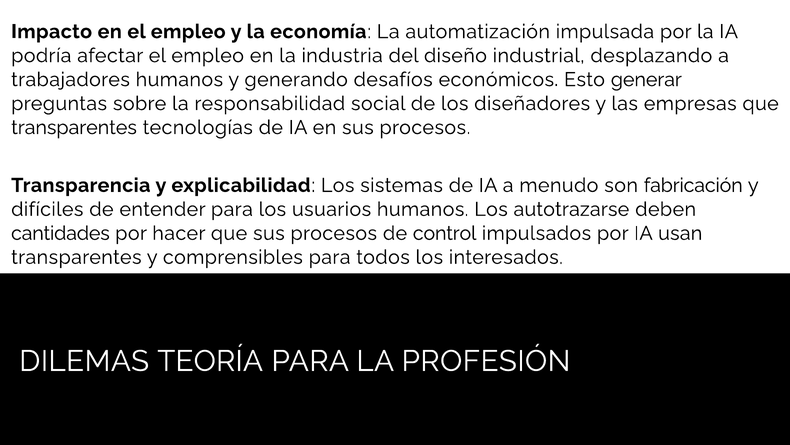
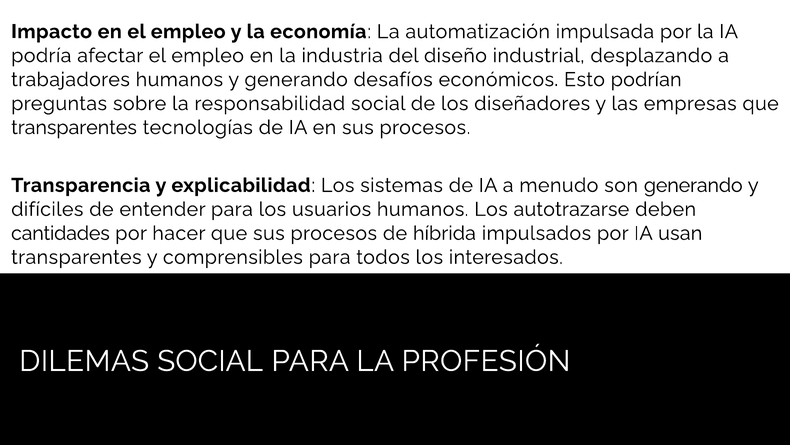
generar: generar -> podrían
son fabricación: fabricación -> generando
control: control -> híbrida
TEORÍA at (210, 361): TEORÍA -> SOCIAL
